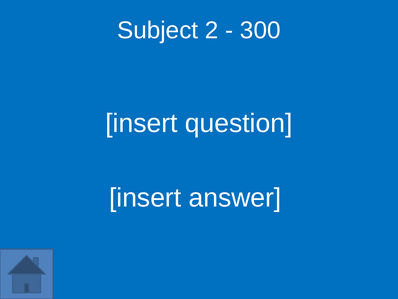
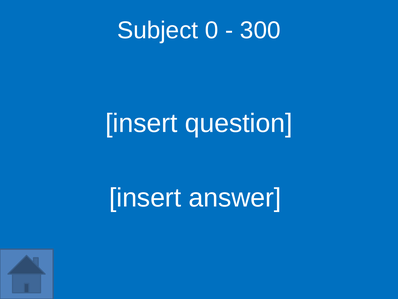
2: 2 -> 0
